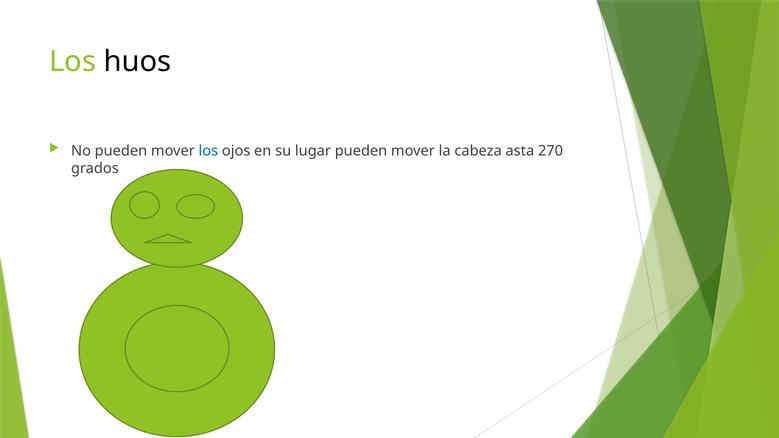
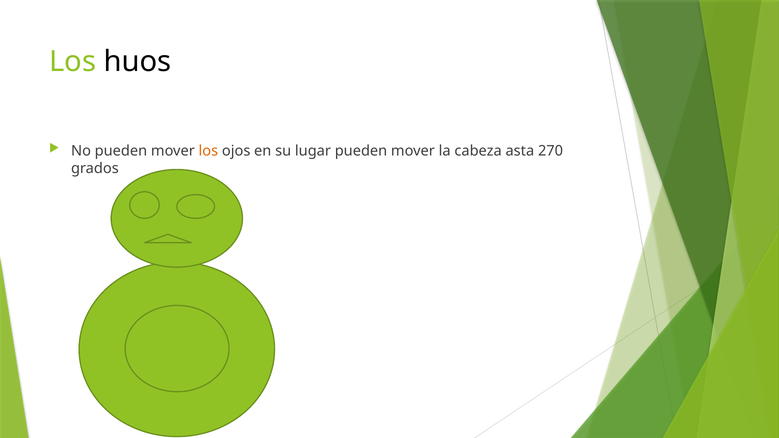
los at (208, 151) colour: blue -> orange
